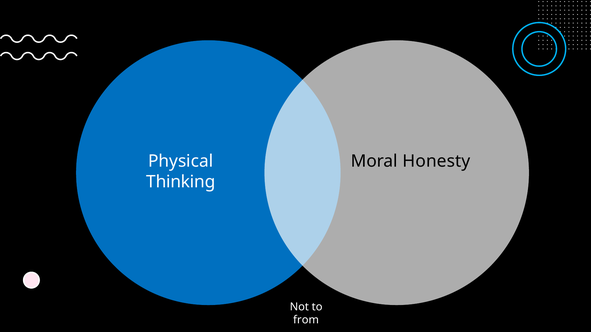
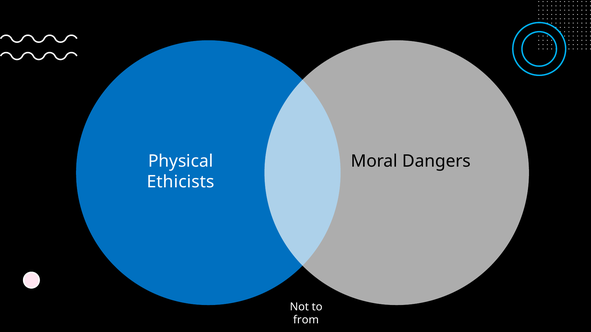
Honesty: Honesty -> Dangers
Thinking: Thinking -> Ethicists
